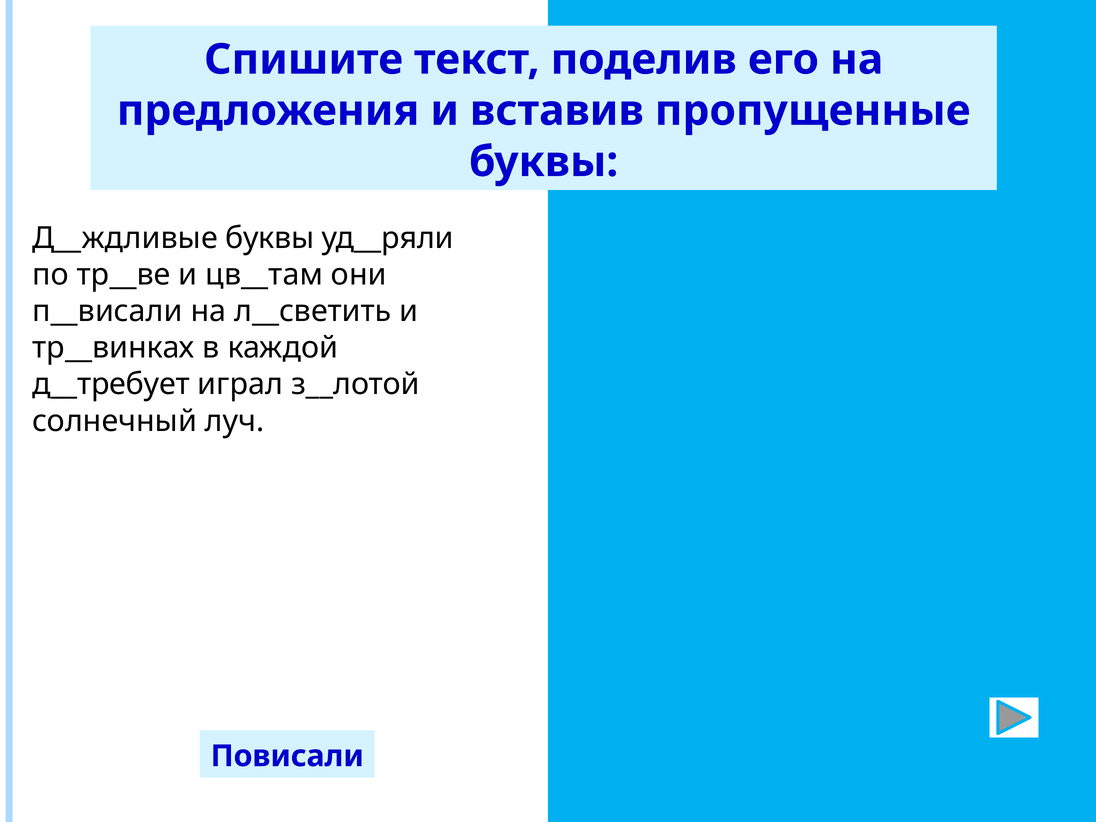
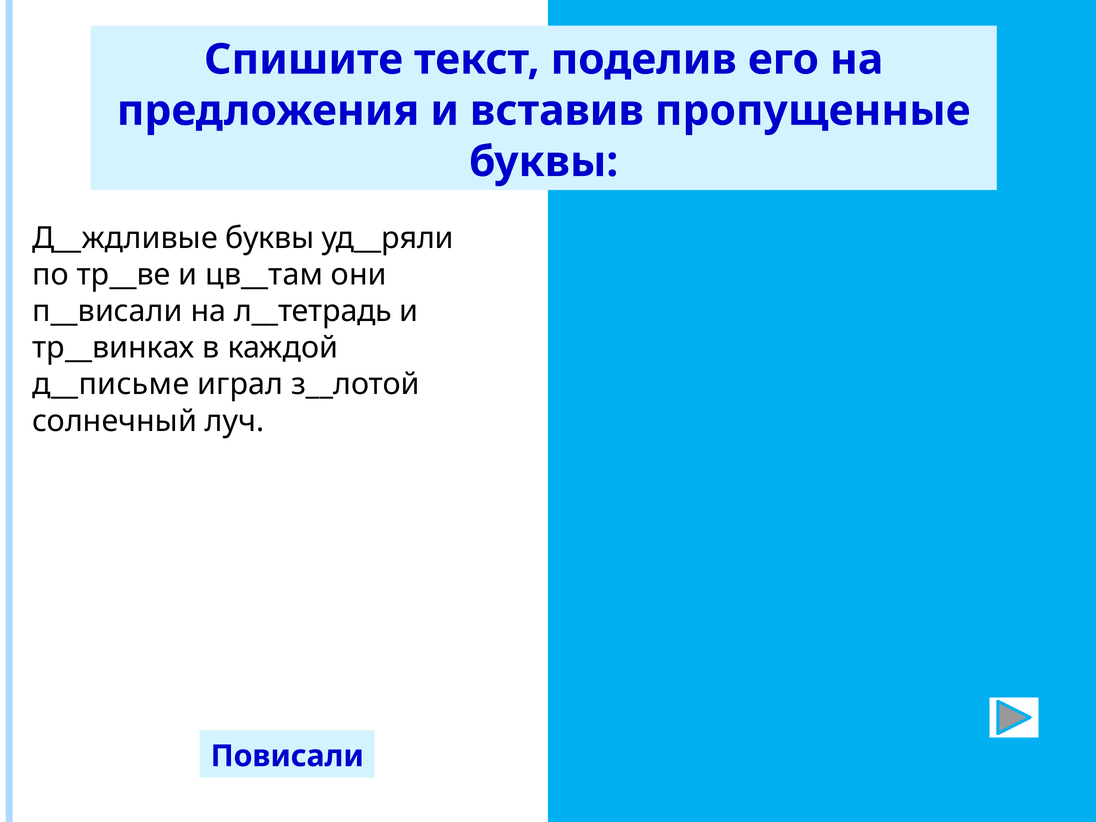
л__светить: л__светить -> л__тетрадь
д__требует: д__требует -> д__письме
